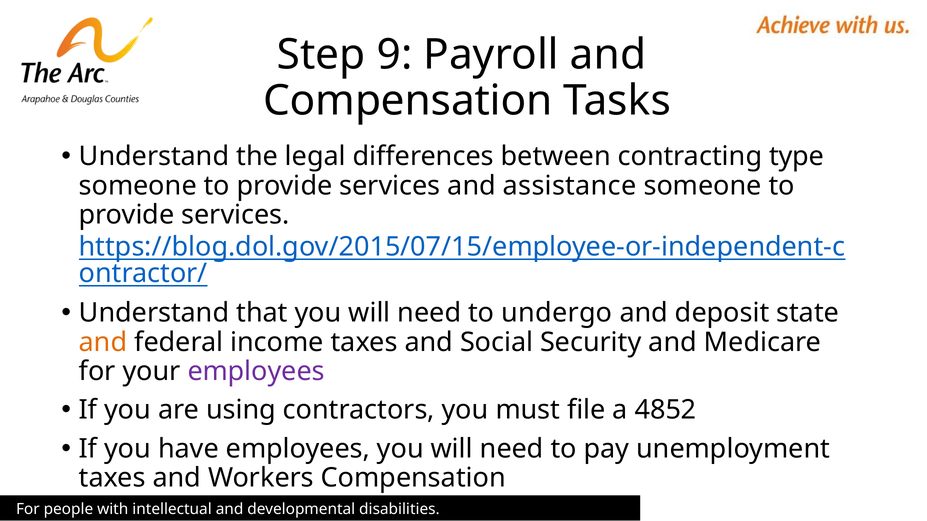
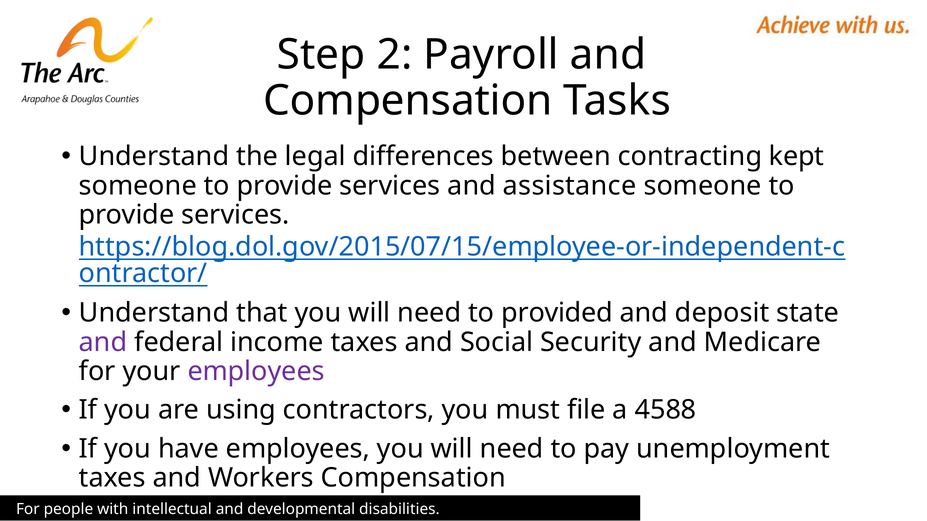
9: 9 -> 2
type: type -> kept
undergo: undergo -> provided
and at (103, 342) colour: orange -> purple
4852: 4852 -> 4588
